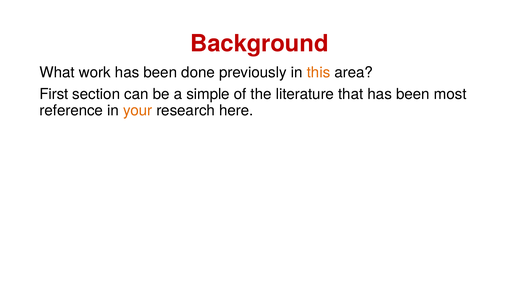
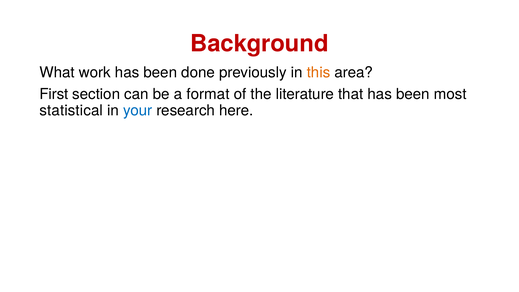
simple: simple -> format
reference: reference -> statistical
your colour: orange -> blue
